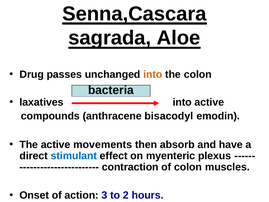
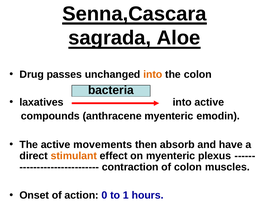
anthracene bisacodyl: bisacodyl -> myenteric
stimulant colour: blue -> orange
3: 3 -> 0
2: 2 -> 1
